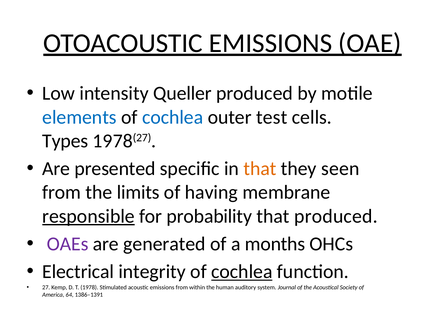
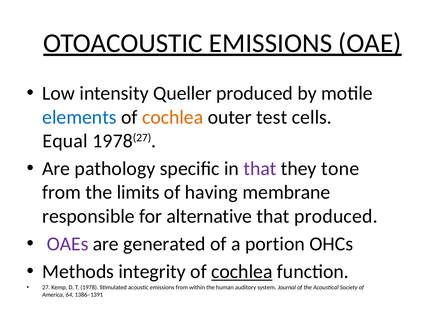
cochlea at (173, 117) colour: blue -> orange
Types: Types -> Equal
presented: presented -> pathology
that at (260, 169) colour: orange -> purple
seen: seen -> tone
responsible underline: present -> none
probability: probability -> alternative
months: months -> portion
Electrical: Electrical -> Methods
